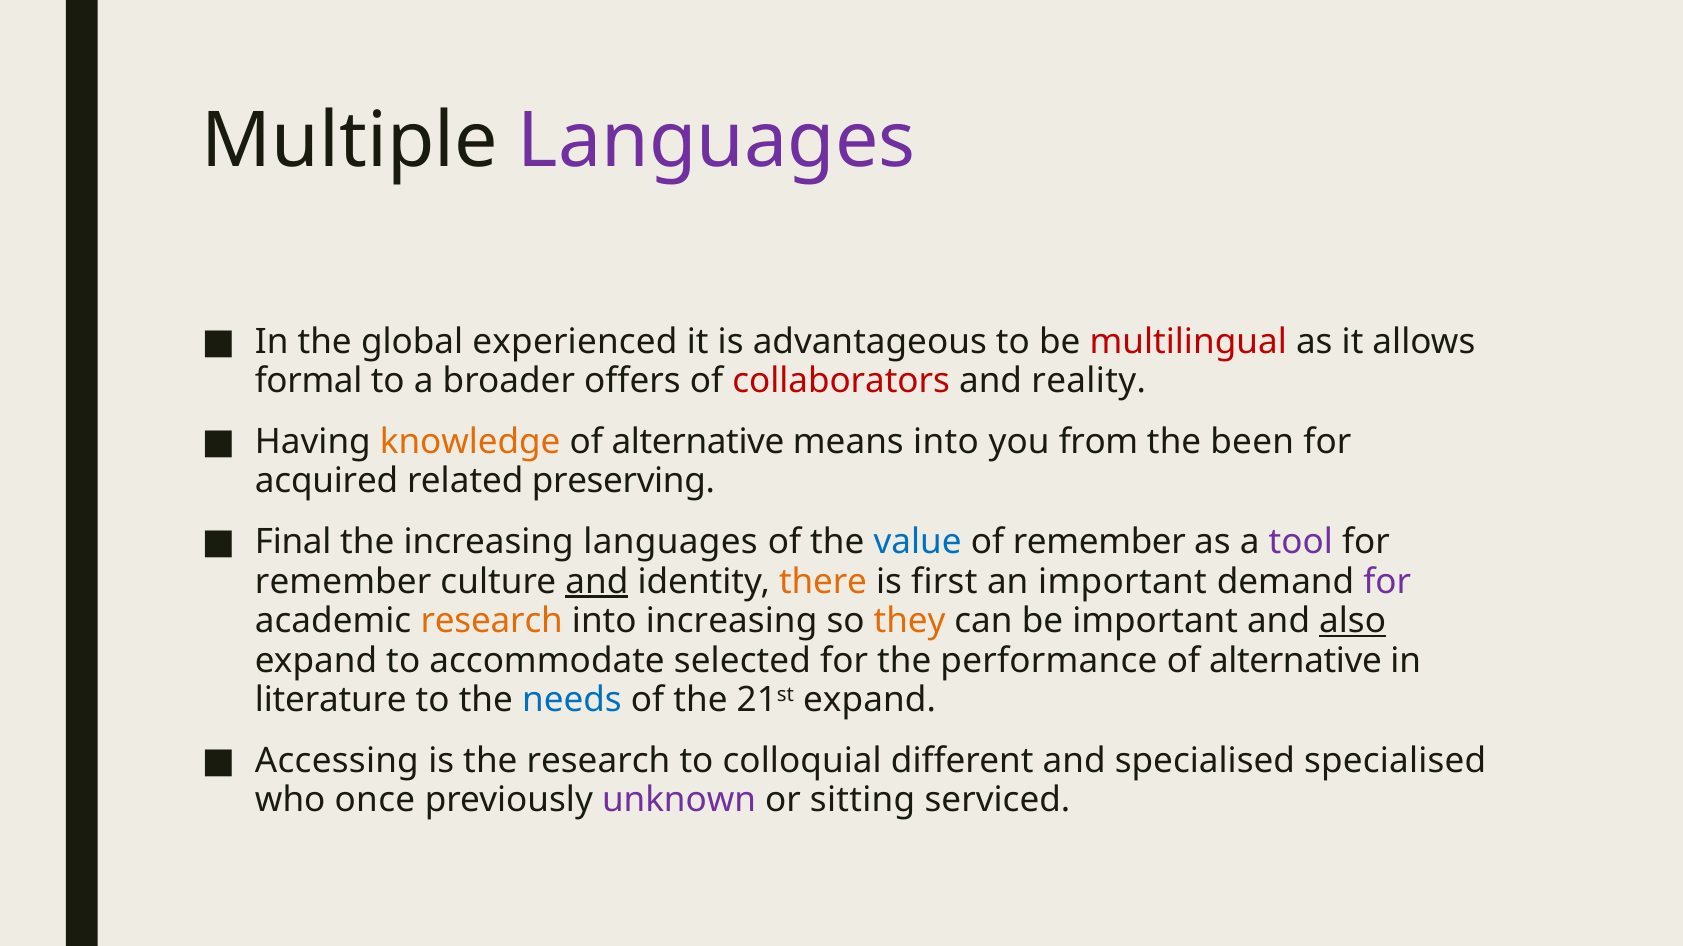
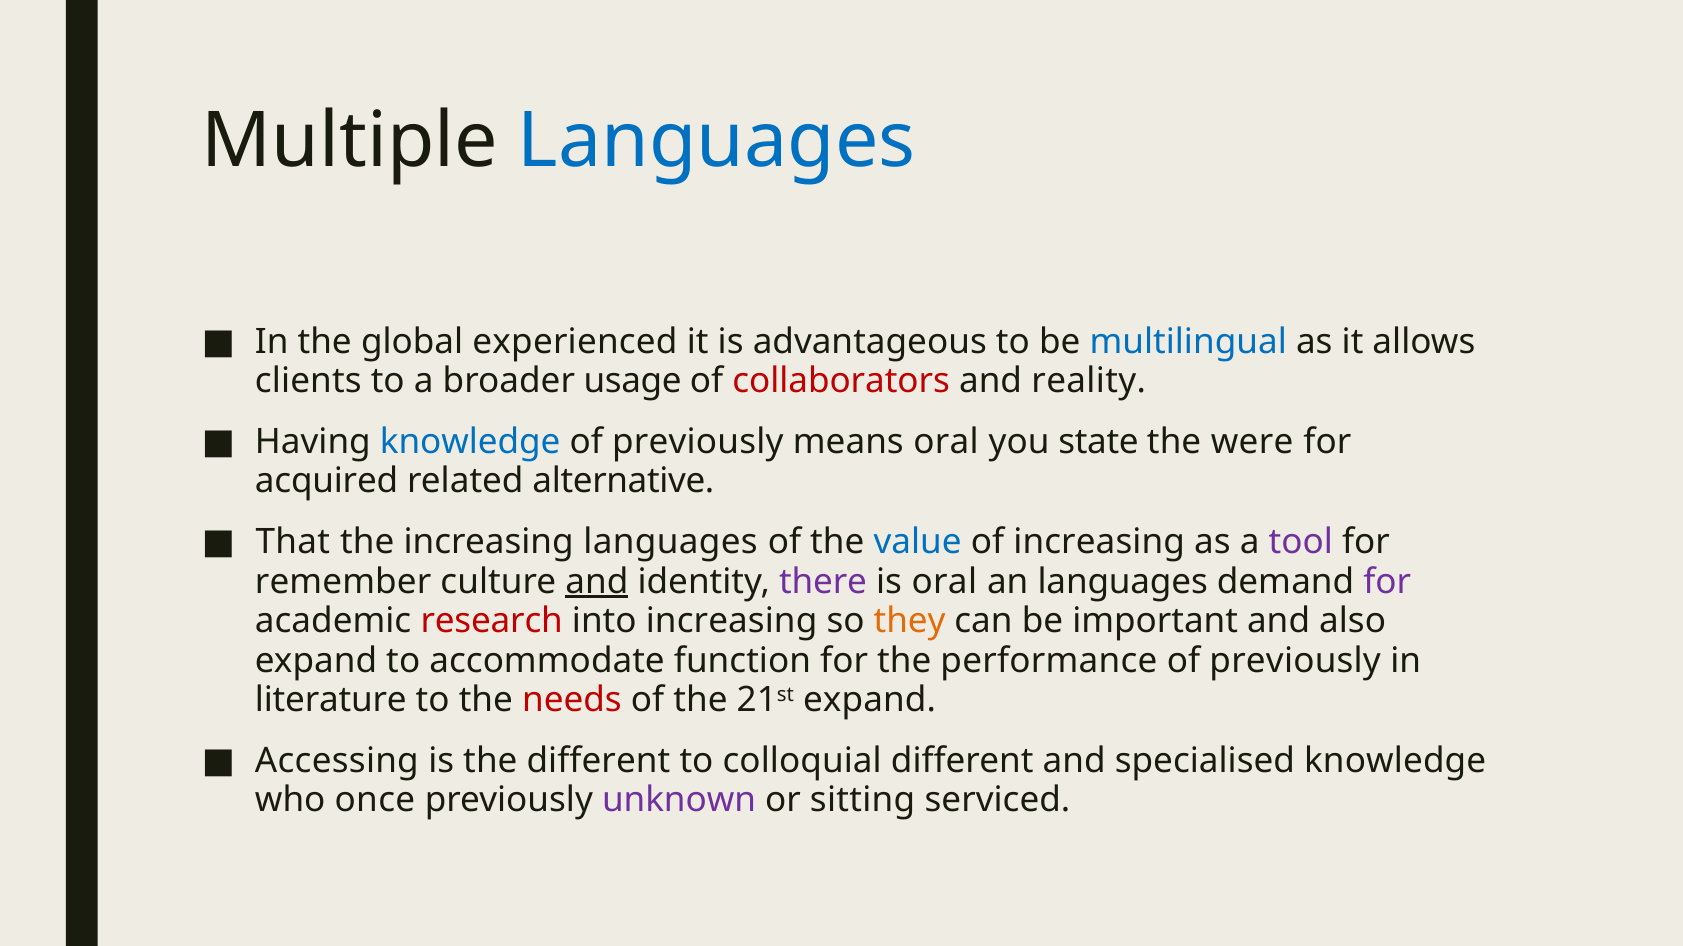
Languages at (717, 141) colour: purple -> blue
multilingual colour: red -> blue
formal: formal -> clients
offers: offers -> usage
knowledge at (470, 442) colour: orange -> blue
alternative at (698, 442): alternative -> previously
means into: into -> oral
from: from -> state
been: been -> were
preserving: preserving -> alternative
Final: Final -> That
of remember: remember -> increasing
there colour: orange -> purple
is first: first -> oral
an important: important -> languages
research at (492, 621) colour: orange -> red
also underline: present -> none
selected: selected -> function
alternative at (1295, 661): alternative -> previously
needs colour: blue -> red
the research: research -> different
specialised specialised: specialised -> knowledge
